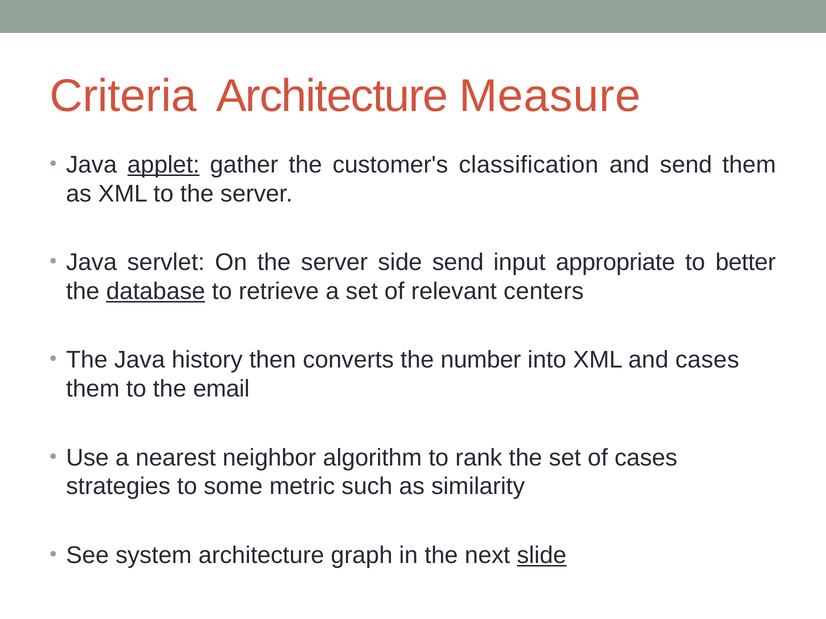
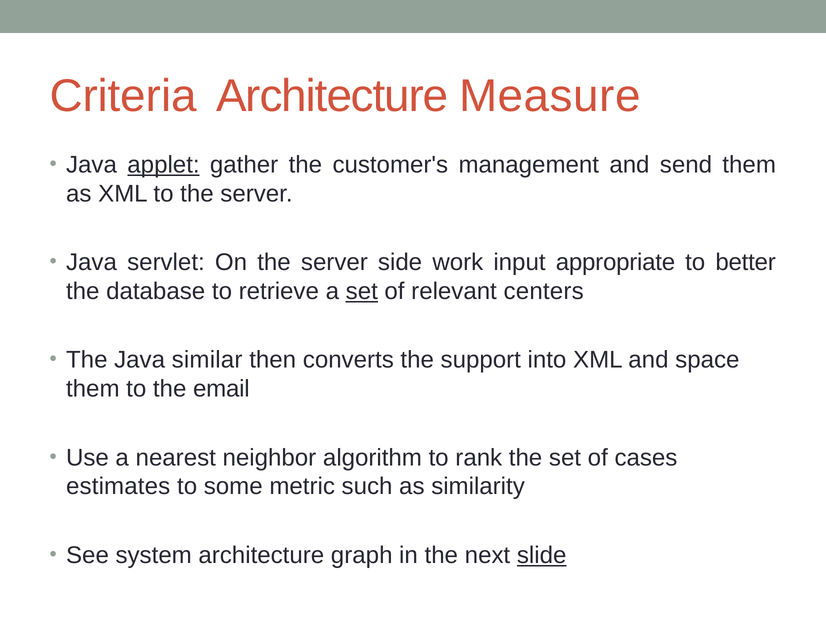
classification: classification -> management
side send: send -> work
database underline: present -> none
set at (362, 291) underline: none -> present
history: history -> similar
number: number -> support
and cases: cases -> space
strategies: strategies -> estimates
